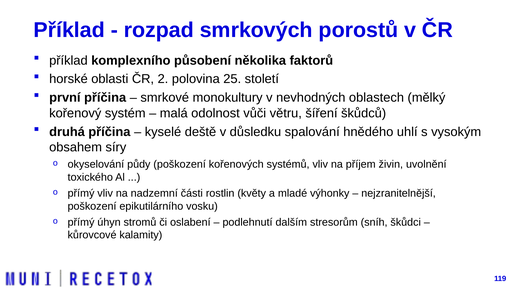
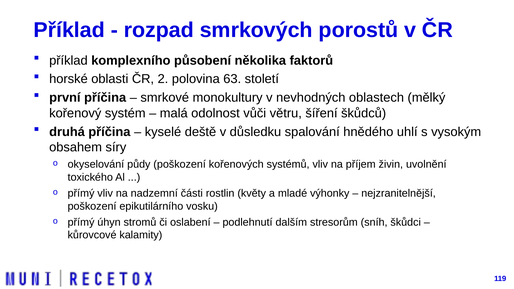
25: 25 -> 63
